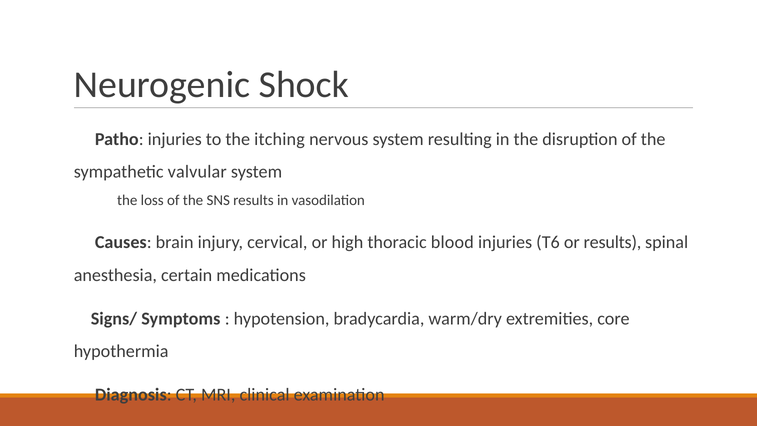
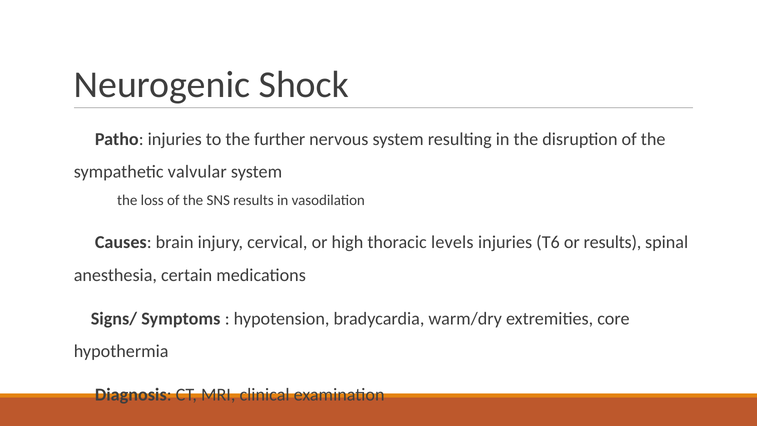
itching: itching -> further
blood: blood -> levels
